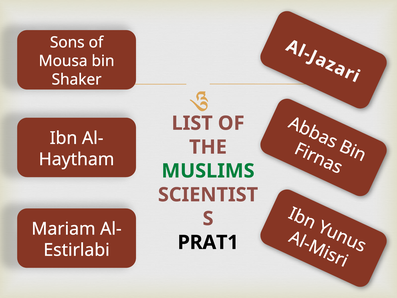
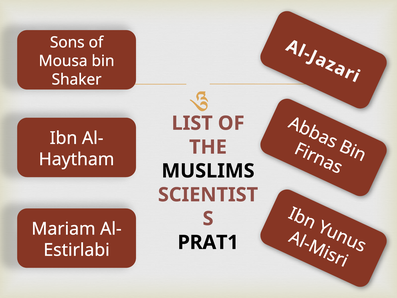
MUSLIMS colour: green -> black
